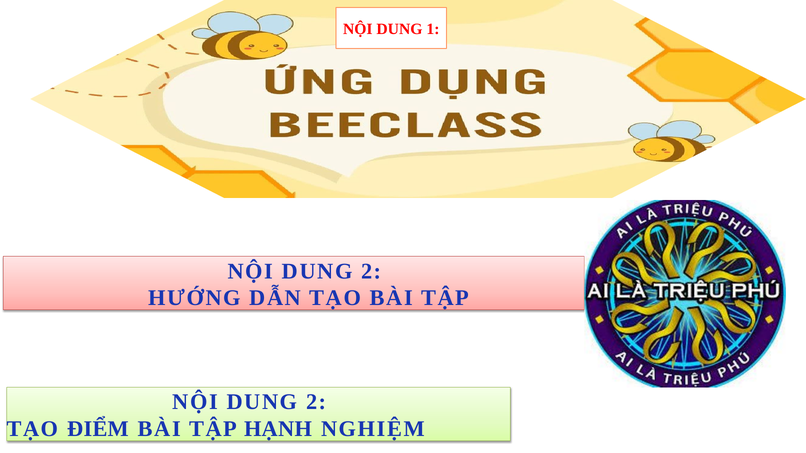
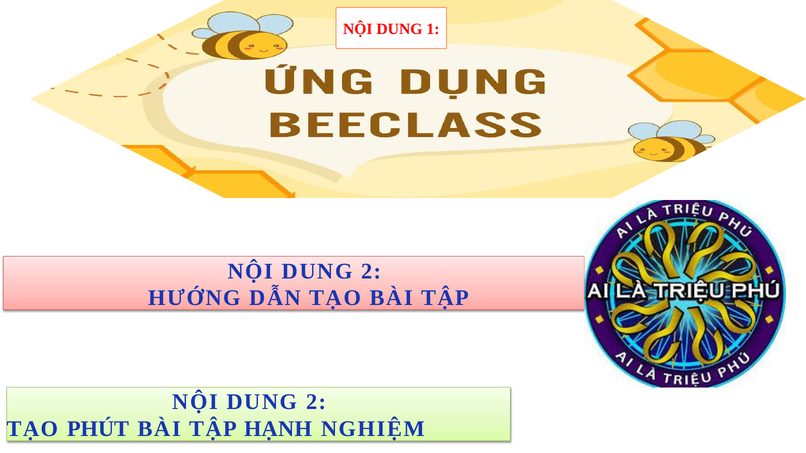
ĐIỂM: ĐIỂM -> PHÚT
